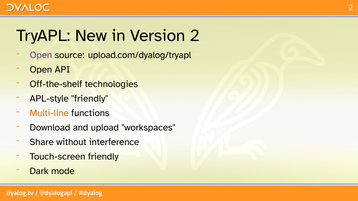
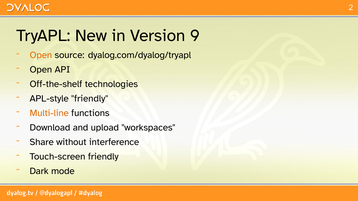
Version 2: 2 -> 9
Open at (41, 55) colour: purple -> orange
upload.com/dyalog/tryapl: upload.com/dyalog/tryapl -> dyalog.com/dyalog/tryapl
